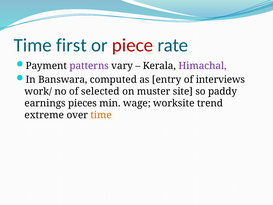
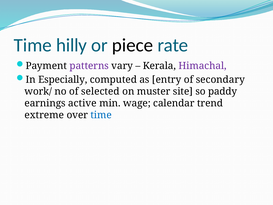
first: first -> hilly
piece colour: red -> black
Banswara: Banswara -> Especially
interviews: interviews -> secondary
pieces: pieces -> active
worksite: worksite -> calendar
time at (101, 115) colour: orange -> blue
